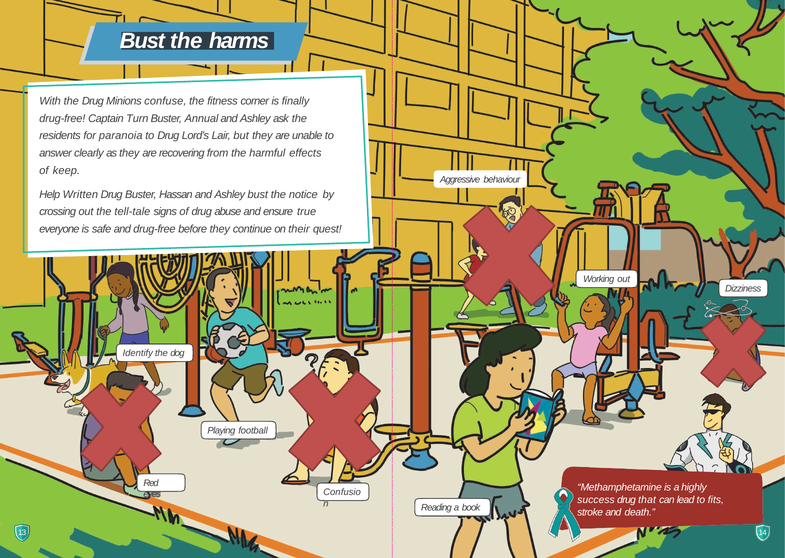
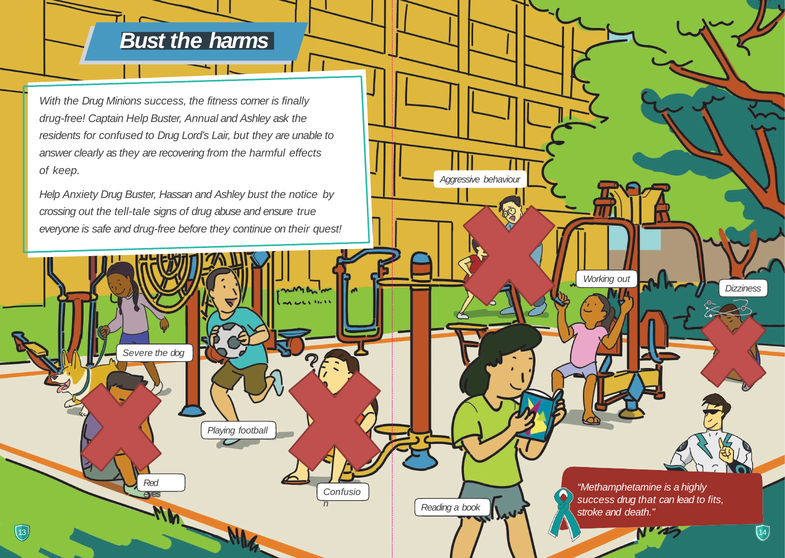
Minions confuse: confuse -> success
Captain Turn: Turn -> Help
paranoia: paranoia -> confused
Written: Written -> Anxiety
Identify: Identify -> Severe
